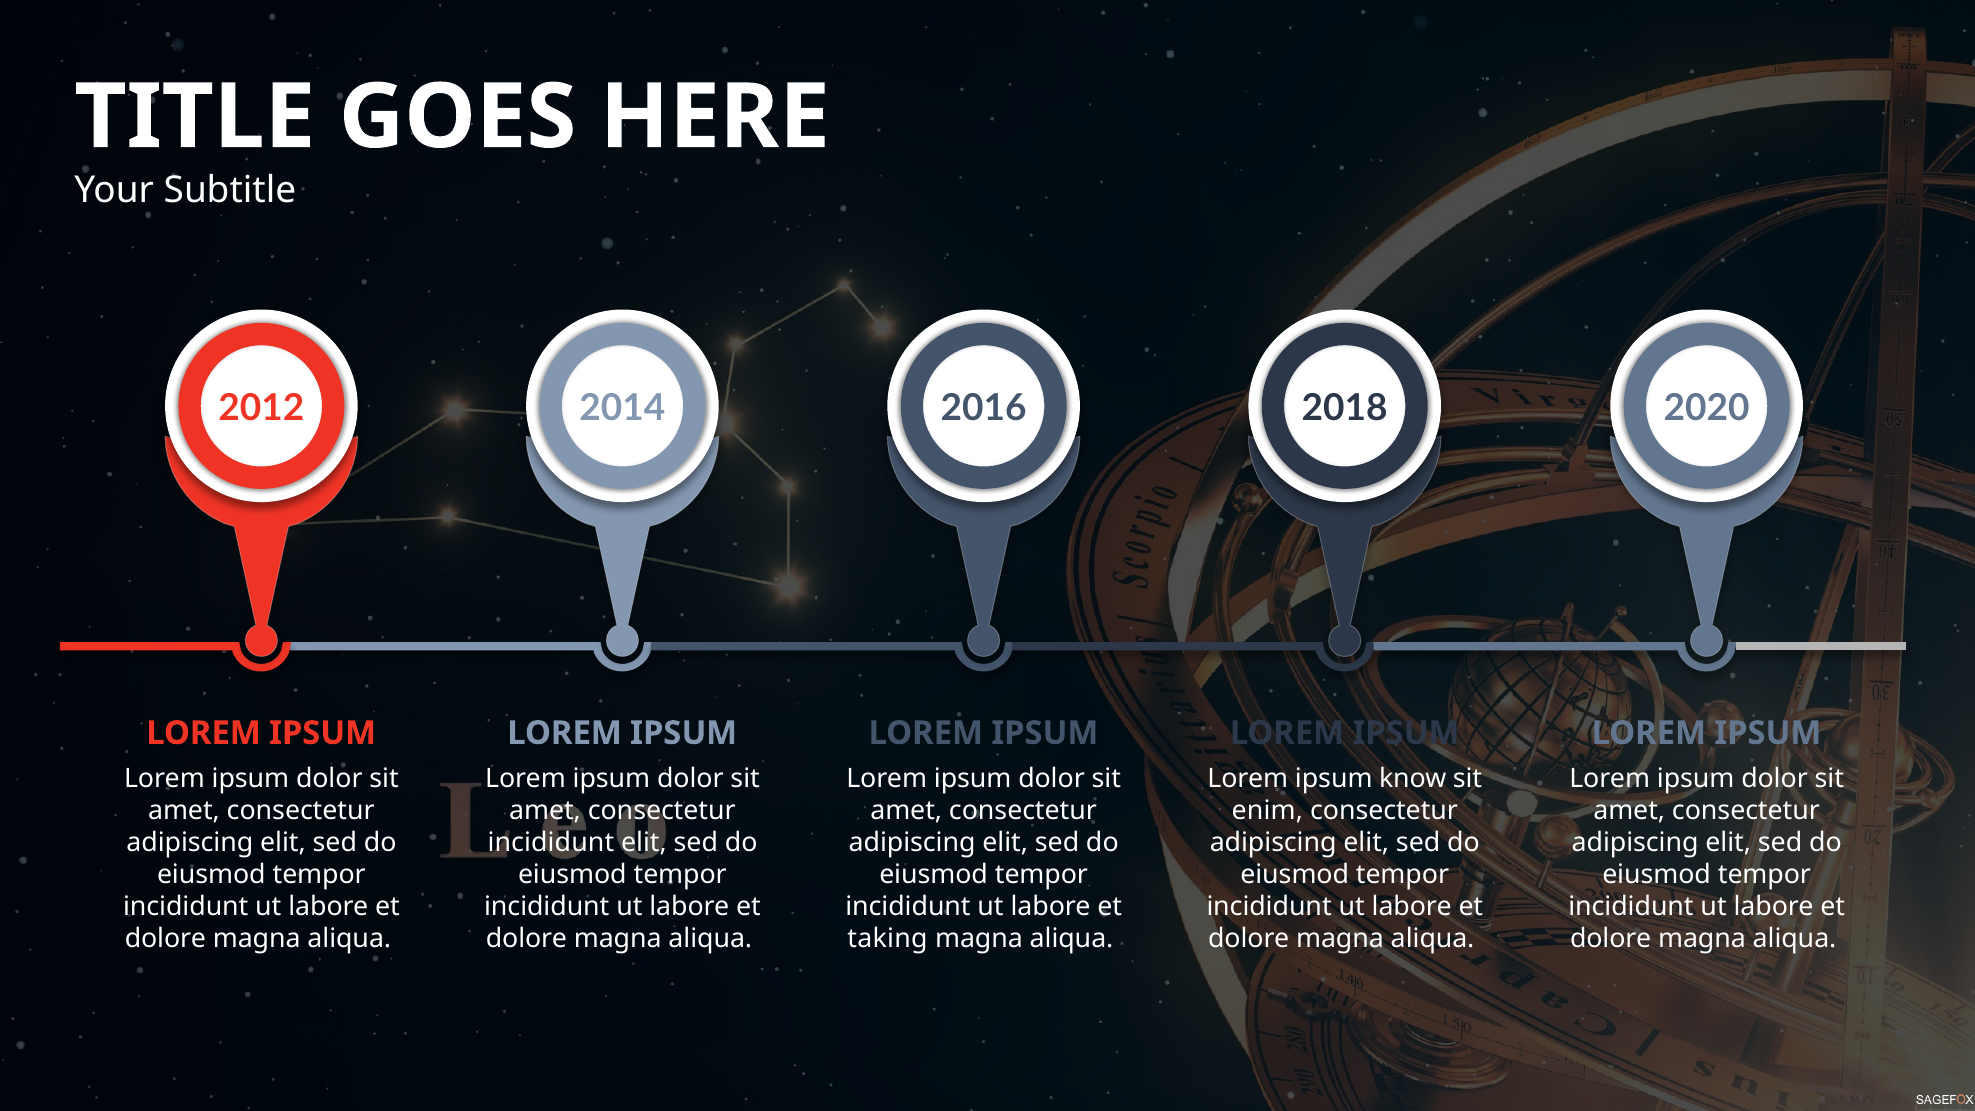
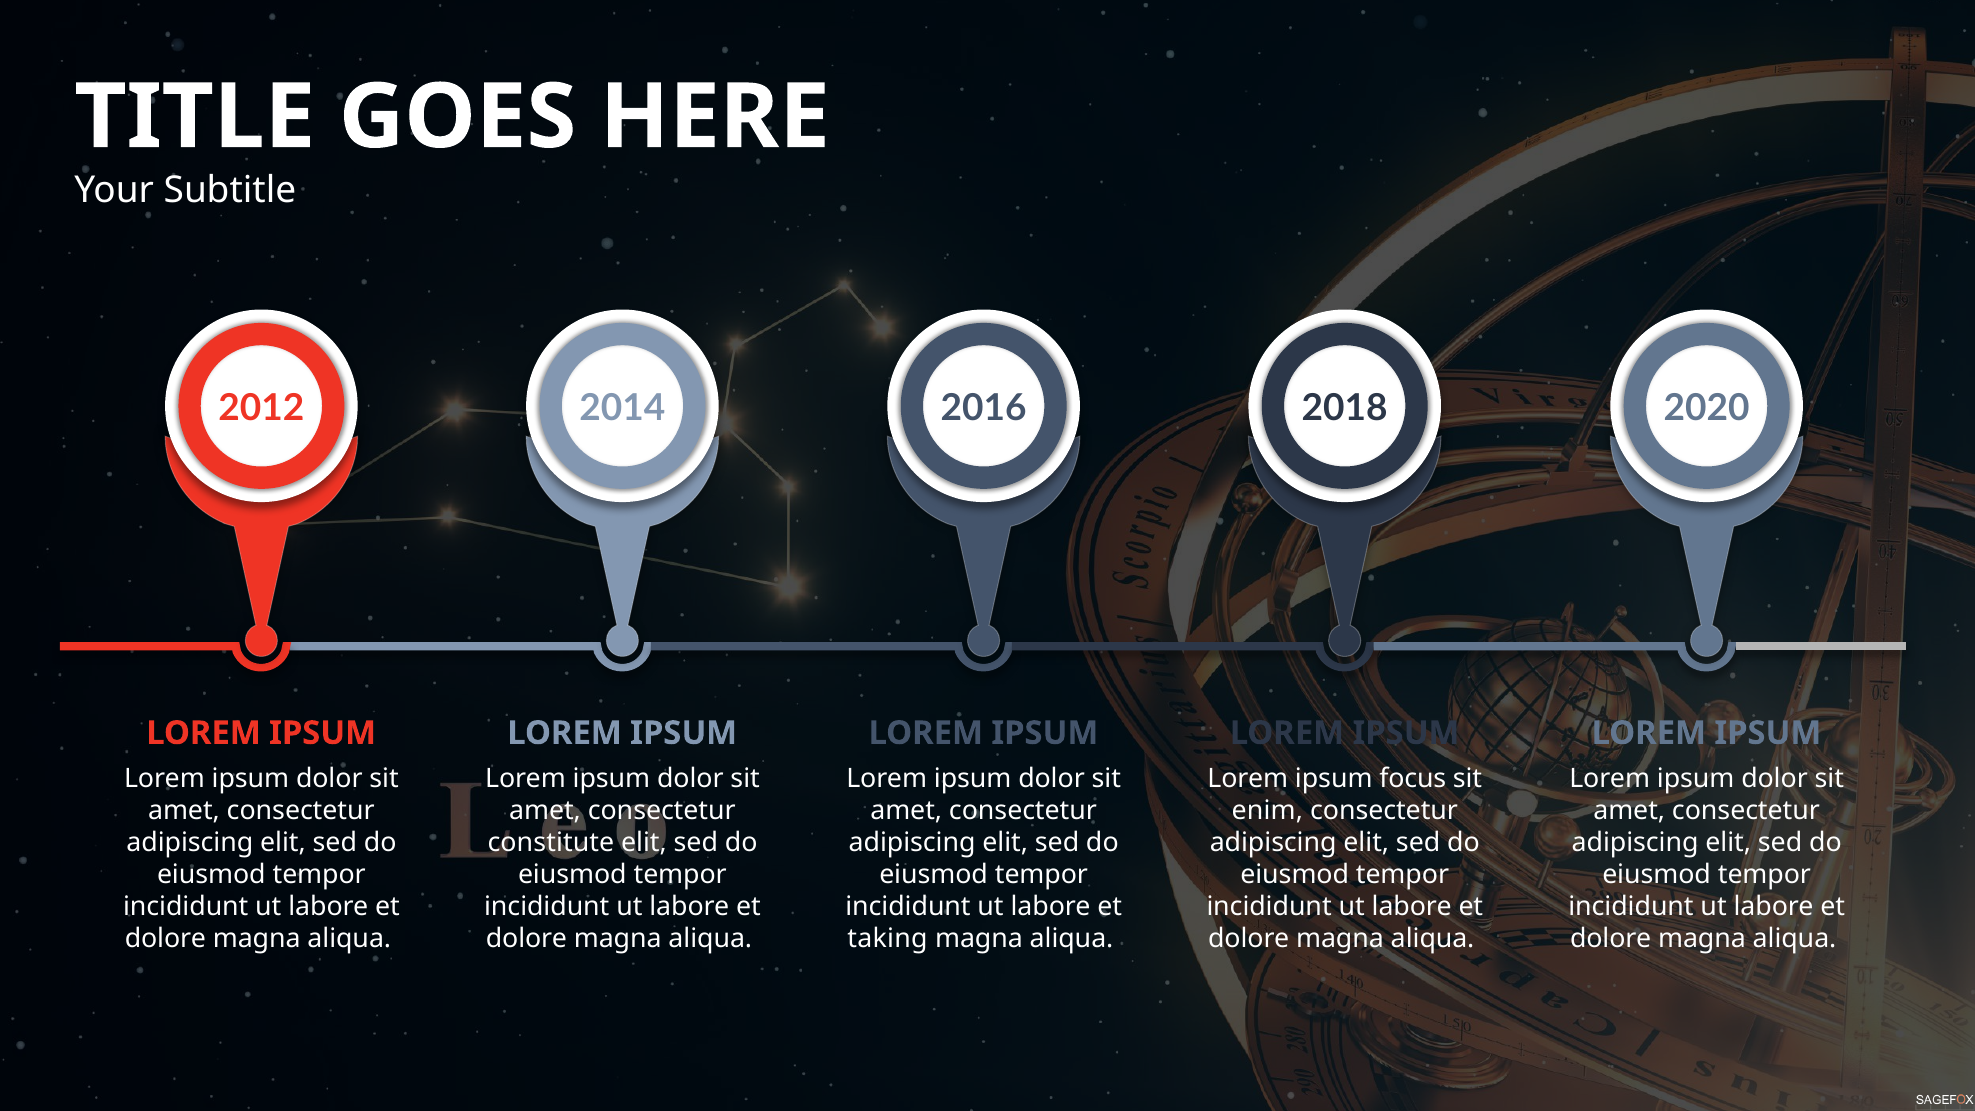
know: know -> focus
incididunt at (551, 843): incididunt -> constitute
